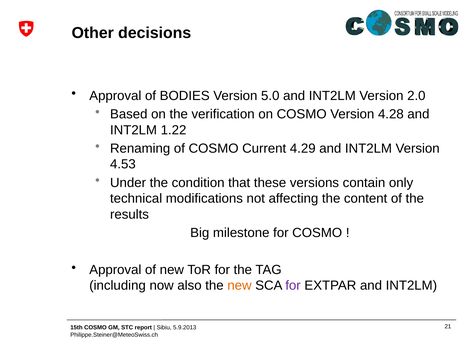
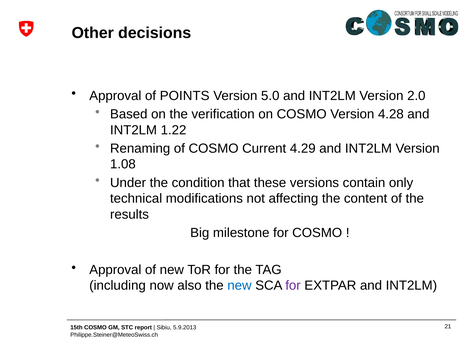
BODIES: BODIES -> POINTS
4.53: 4.53 -> 1.08
new at (239, 286) colour: orange -> blue
